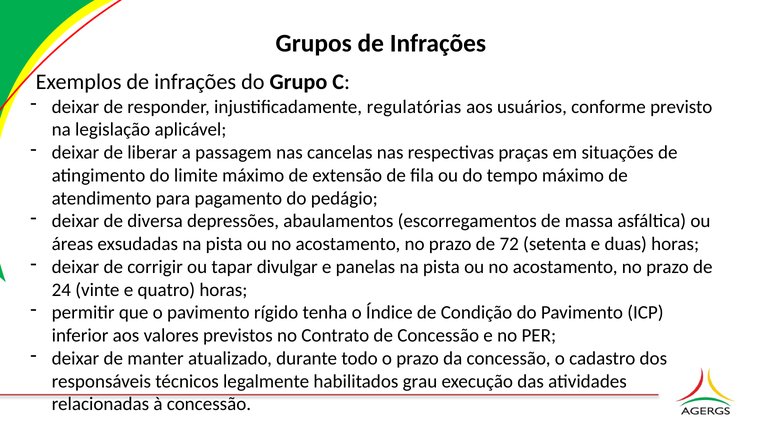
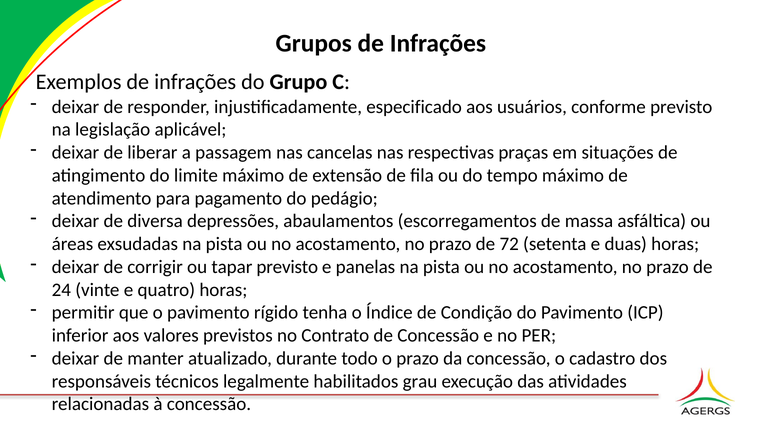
regulatórias: regulatórias -> especificado
tapar divulgar: divulgar -> previsto
